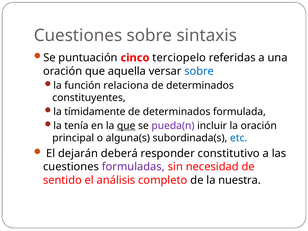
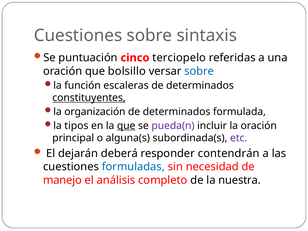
aquella: aquella -> bolsillo
relaciona: relaciona -> escaleras
constituyentes underline: none -> present
tímidamente: tímidamente -> organización
tenía: tenía -> tipos
etc colour: blue -> purple
constitutivo: constitutivo -> contendrán
formuladas colour: purple -> blue
sentido: sentido -> manejo
